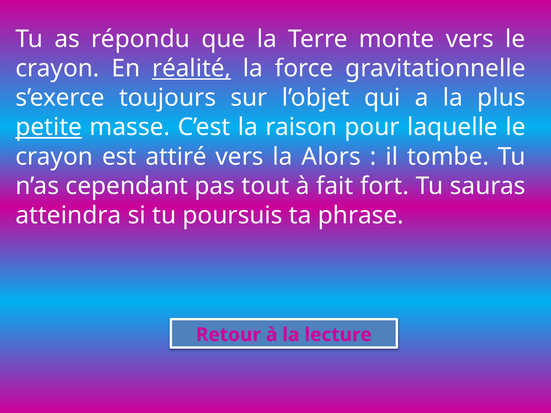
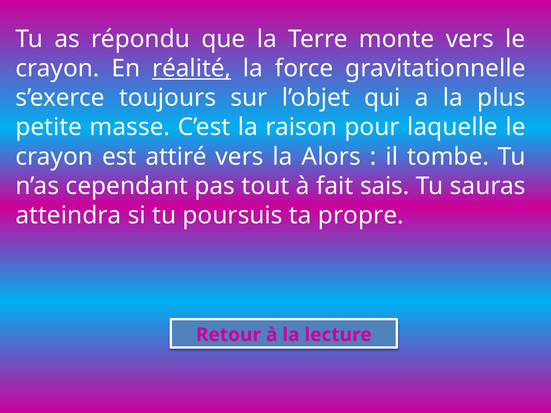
petite underline: present -> none
fort: fort -> sais
phrase: phrase -> propre
